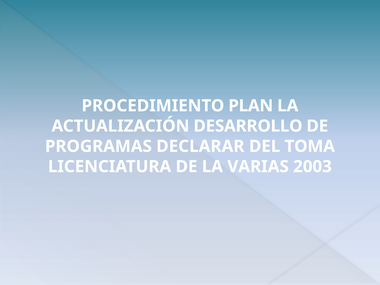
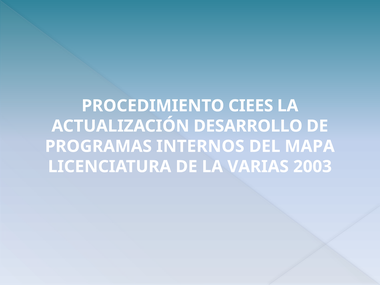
PLAN: PLAN -> CIEES
DECLARAR: DECLARAR -> INTERNOS
TOMA: TOMA -> MAPA
